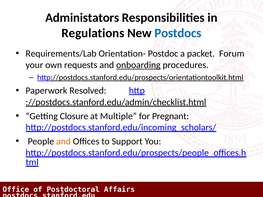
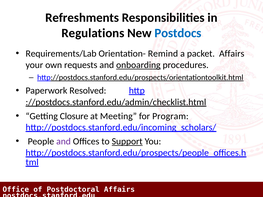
Administators: Administators -> Refreshments
Postdoc: Postdoc -> Remind
packet Forum: Forum -> Affairs
Multiple: Multiple -> Meeting
Pregnant: Pregnant -> Program
and at (64, 142) colour: orange -> purple
Support underline: none -> present
